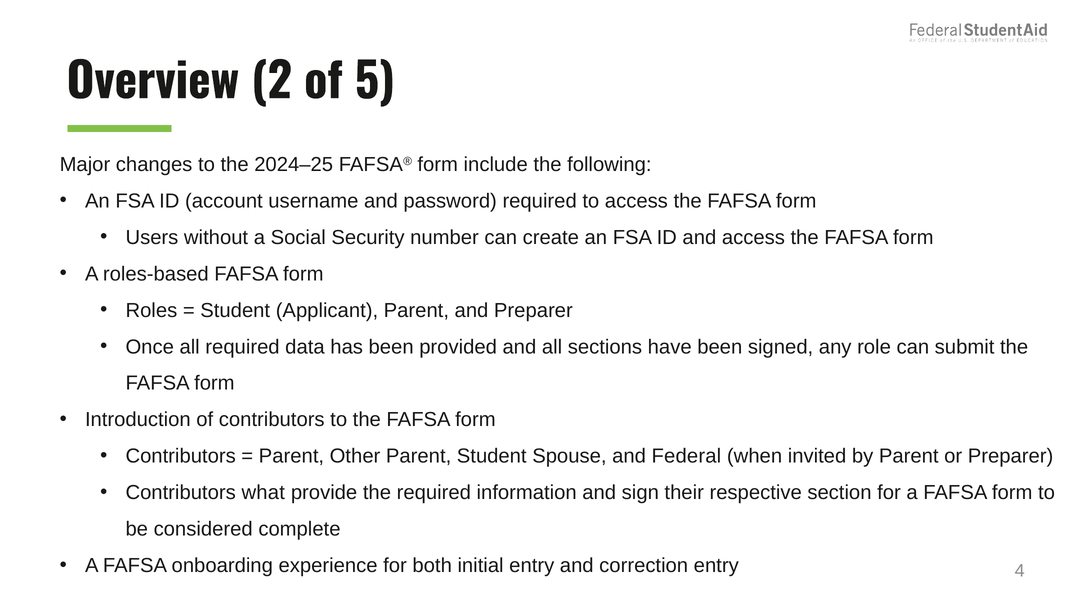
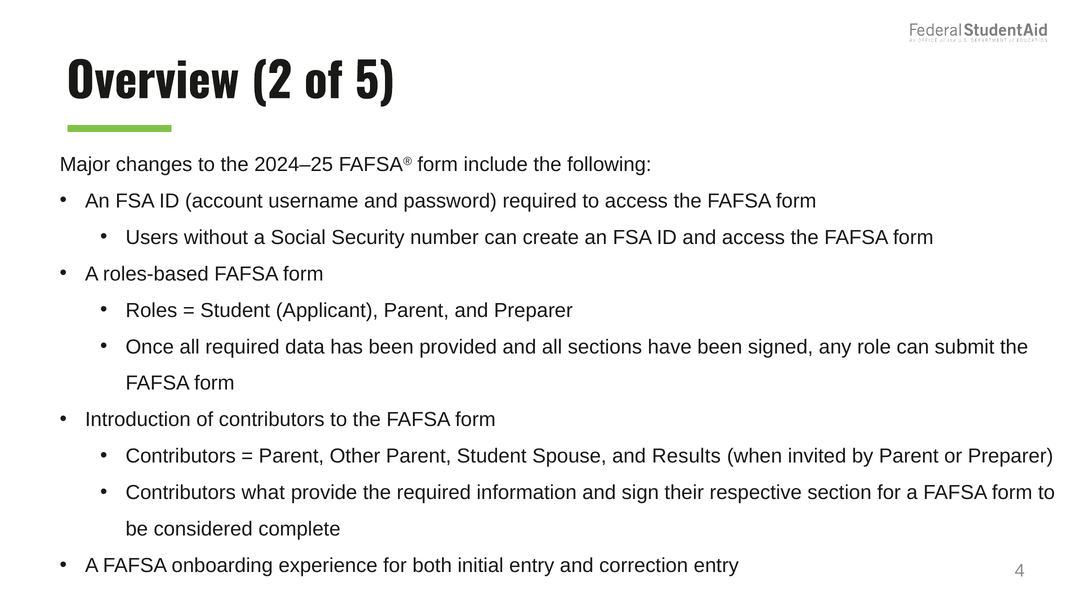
Federal: Federal -> Results
